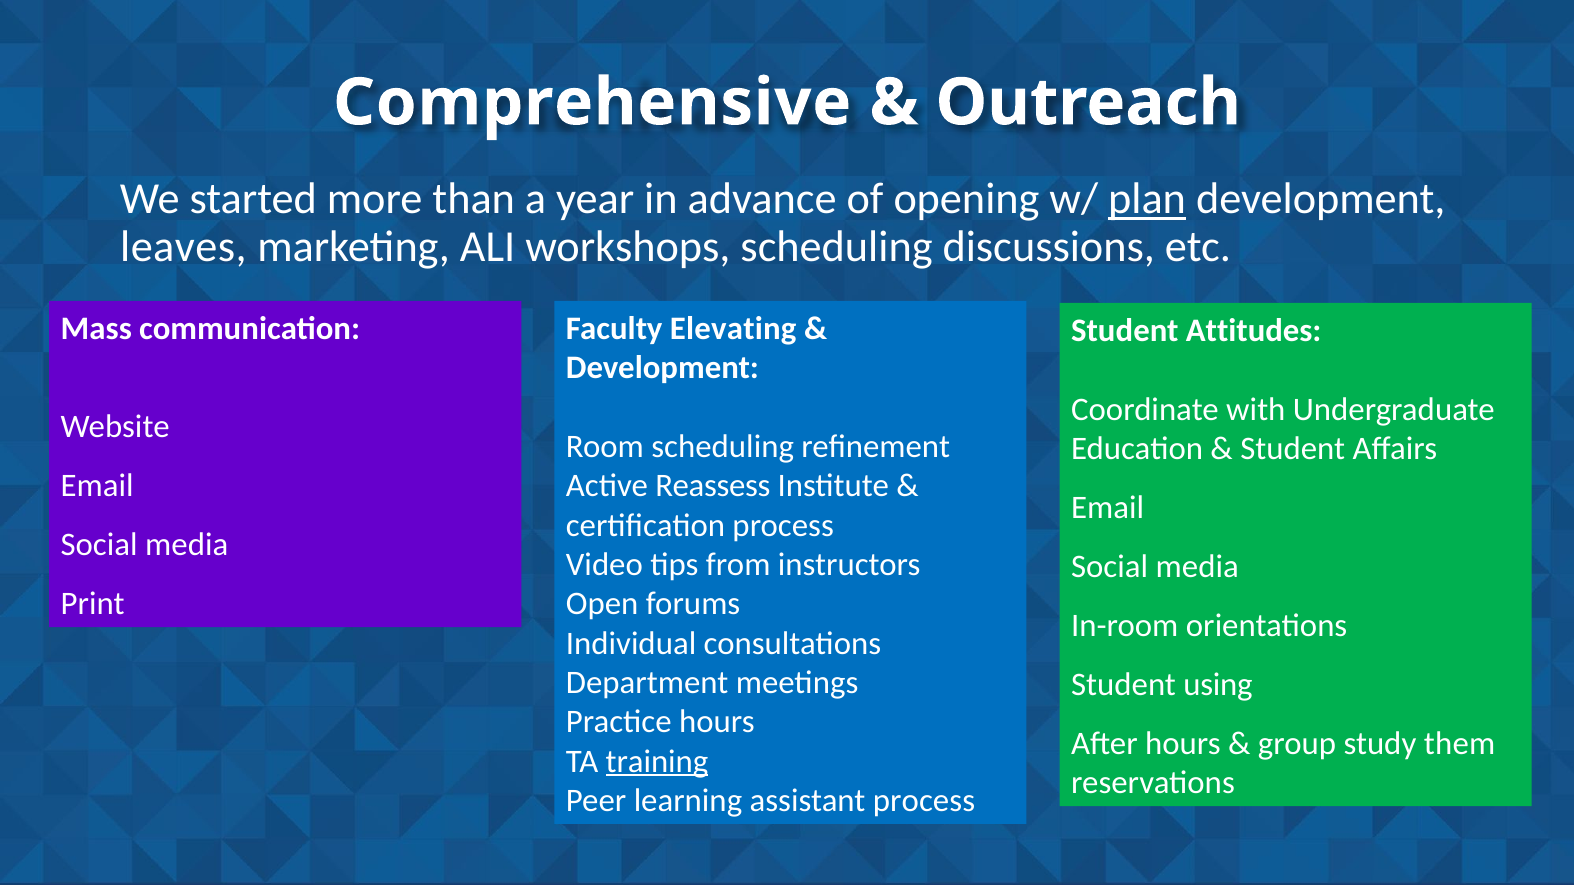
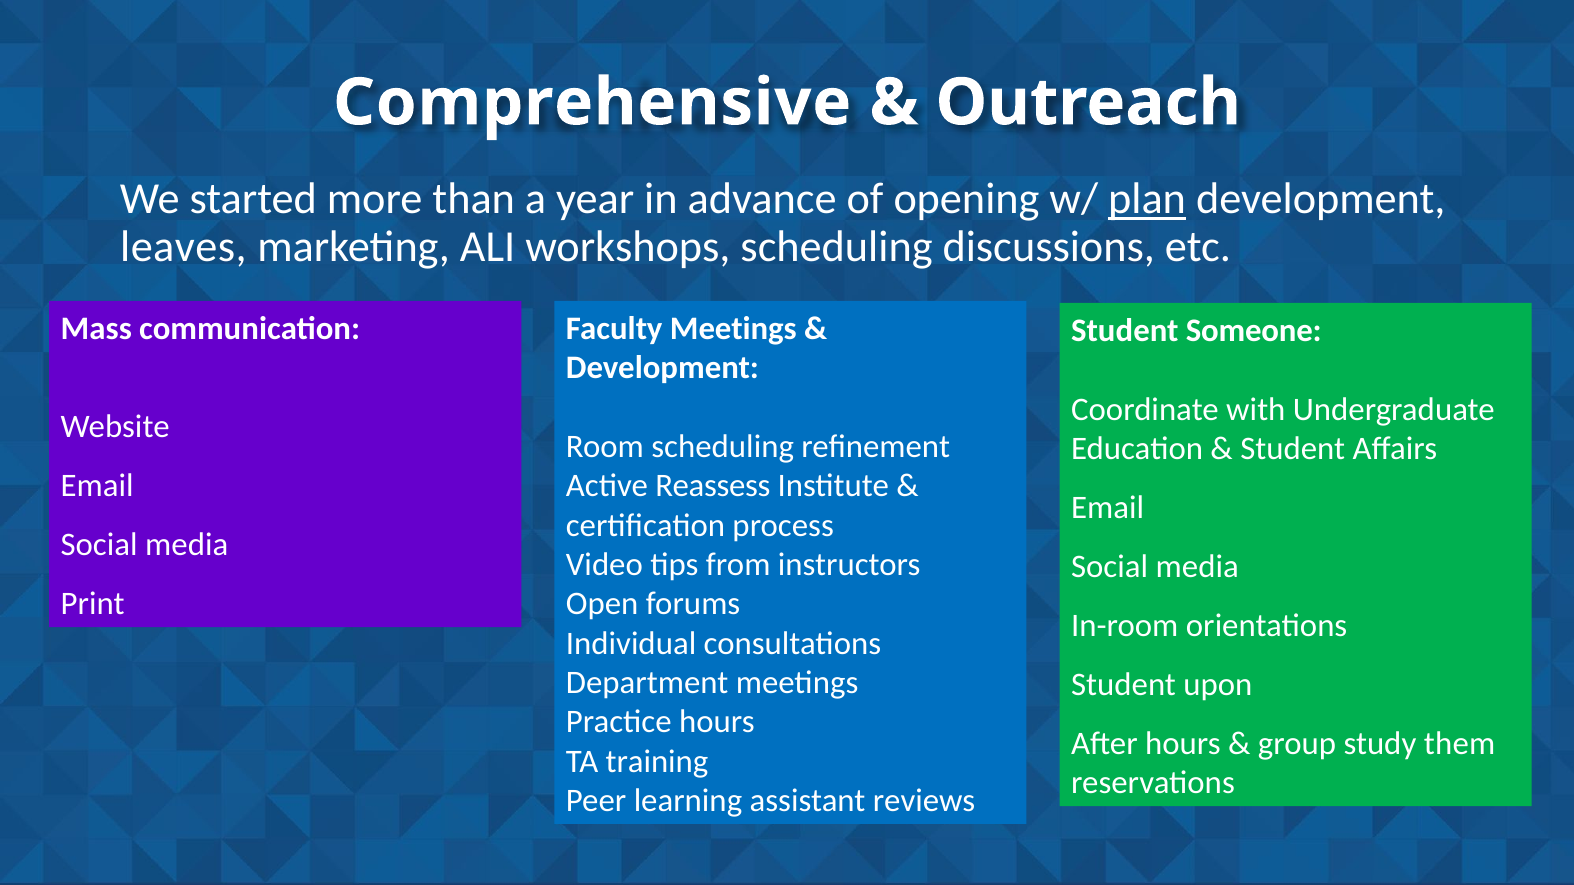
Faculty Elevating: Elevating -> Meetings
Attitudes: Attitudes -> Someone
using: using -> upon
training underline: present -> none
assistant process: process -> reviews
